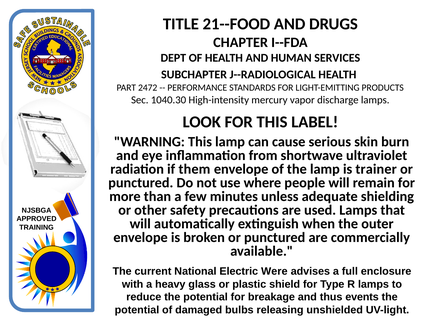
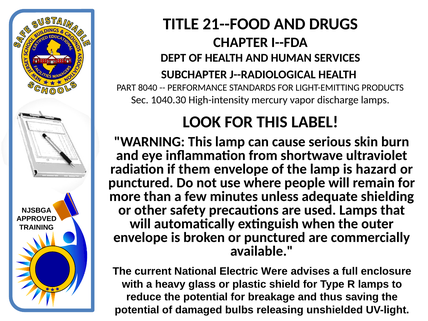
2472: 2472 -> 8040
trainer: trainer -> hazard
events: events -> saving
